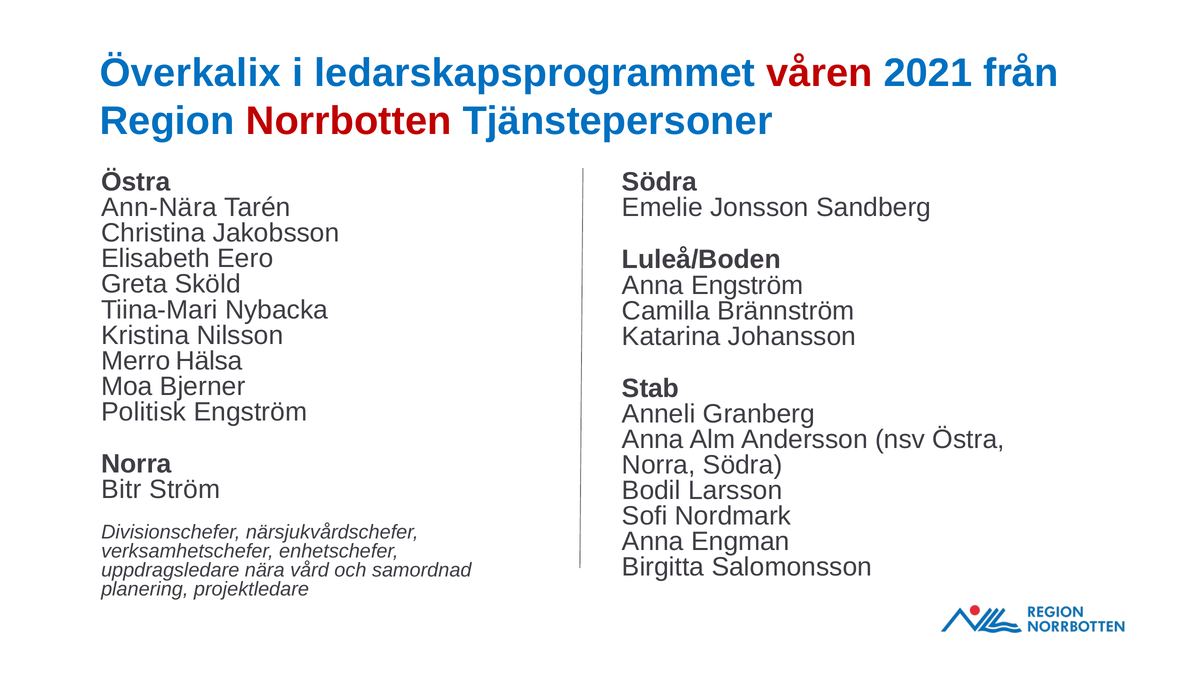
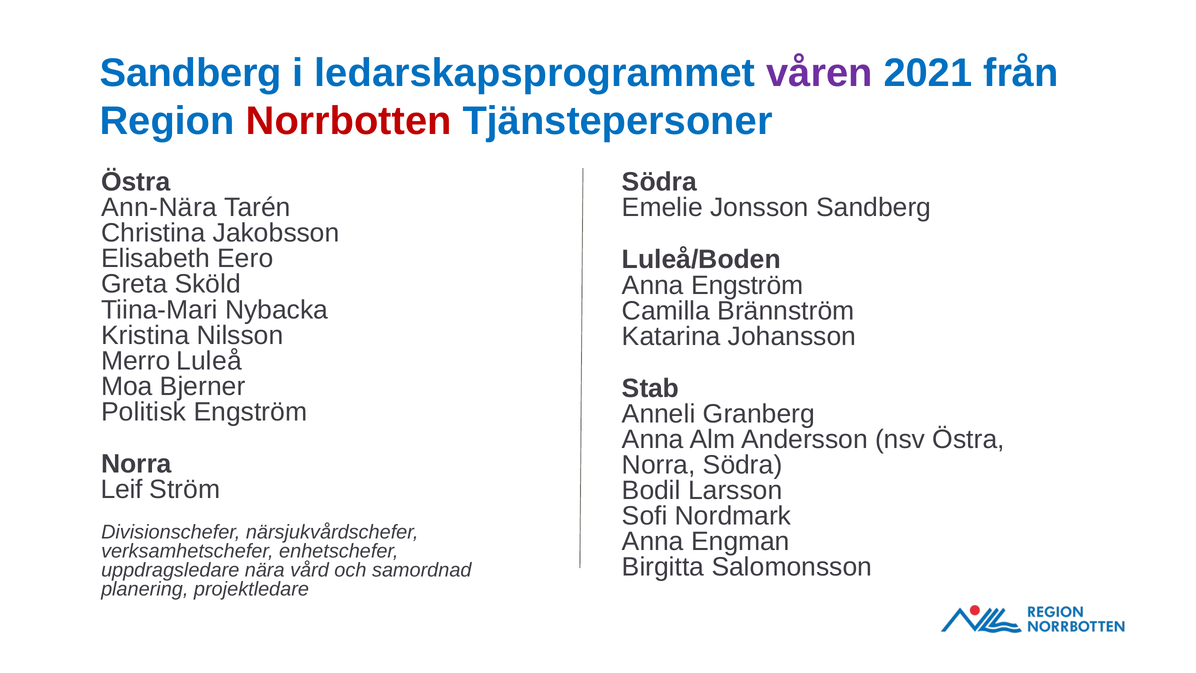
Överkalix at (190, 73): Överkalix -> Sandberg
våren colour: red -> purple
Hälsa: Hälsa -> Luleå
Bitr: Bitr -> Leif
